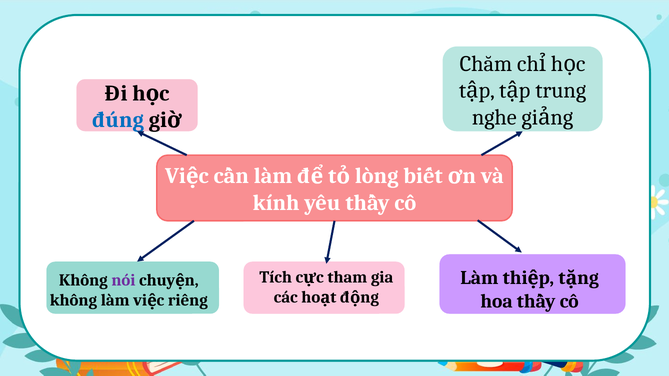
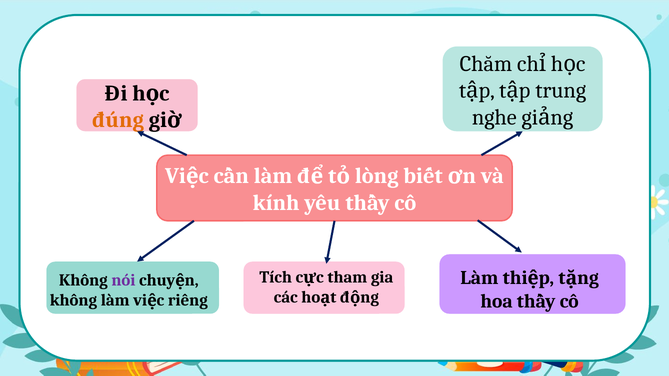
đúng colour: blue -> orange
